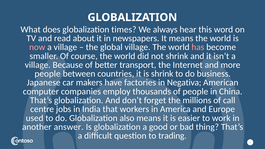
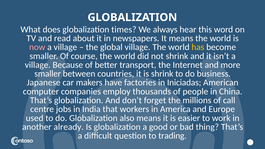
has colour: pink -> yellow
people at (48, 74): people -> smaller
Negativa: Negativa -> Iniciadas
answer: answer -> already
